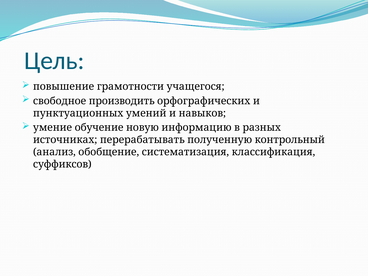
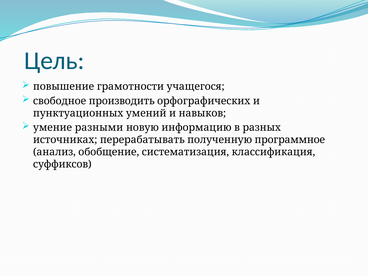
обучение: обучение -> разными
контрольный: контрольный -> программное
